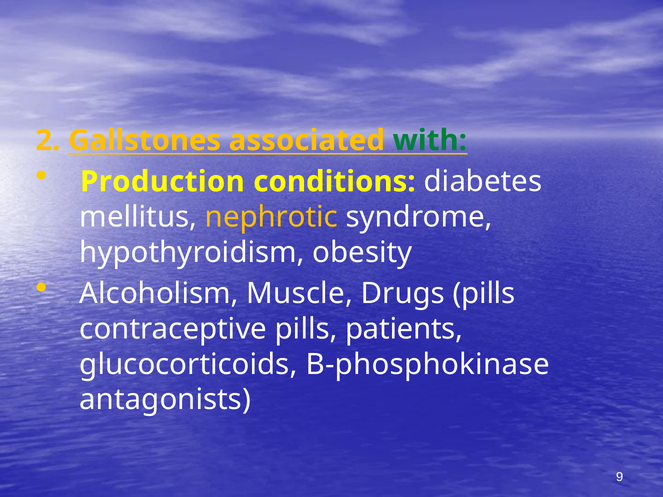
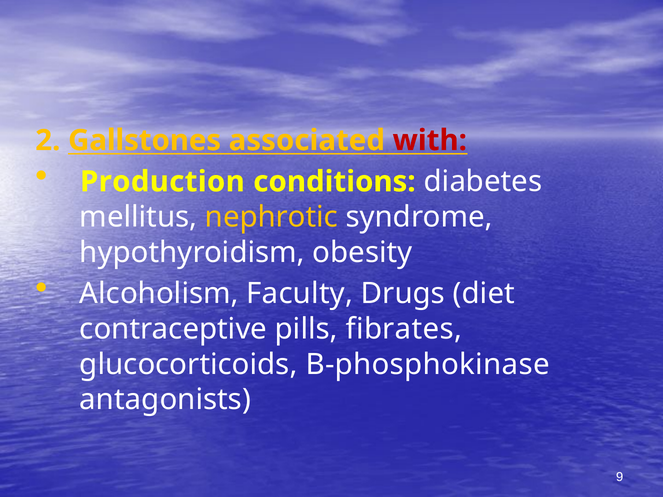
with colour: green -> red
Muscle: Muscle -> Faculty
Drugs pills: pills -> diet
patients: patients -> fibrates
